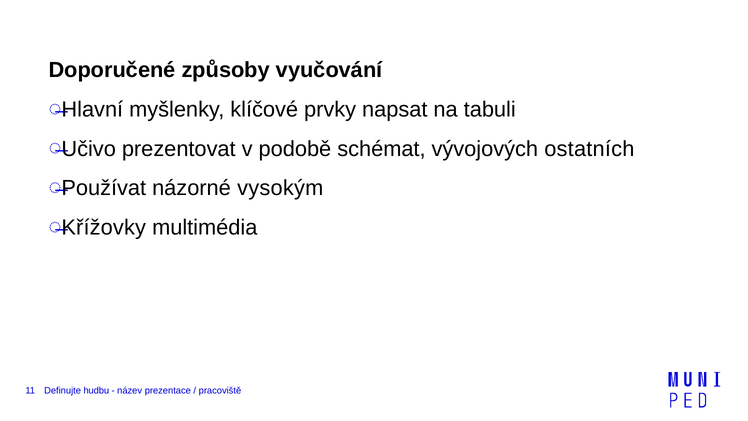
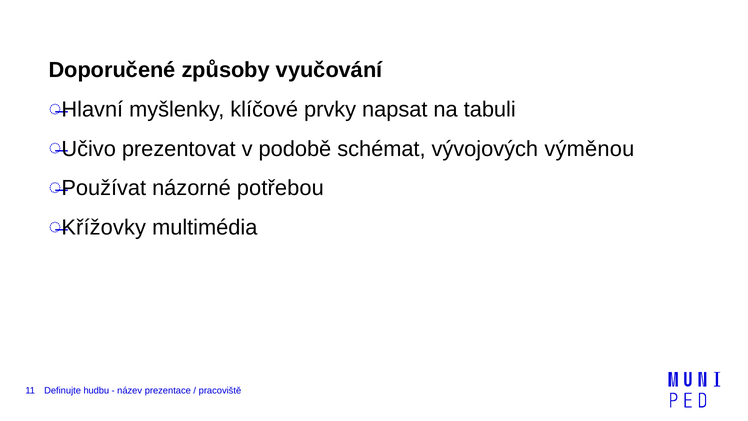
ostatních: ostatních -> výměnou
vysokým: vysokým -> potřebou
